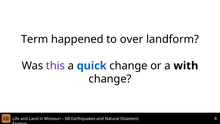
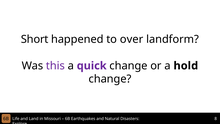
Term: Term -> Short
quick colour: blue -> purple
with: with -> hold
